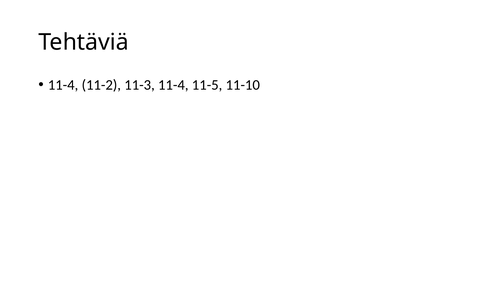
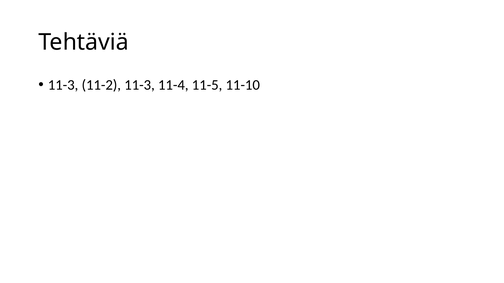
11-4 at (63, 85): 11-4 -> 11-3
